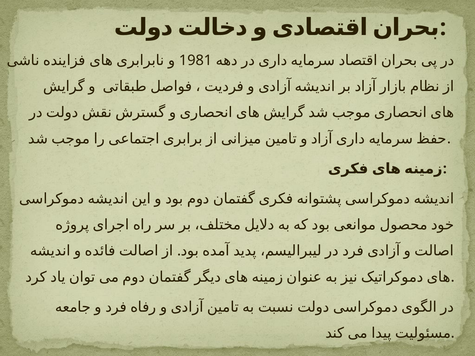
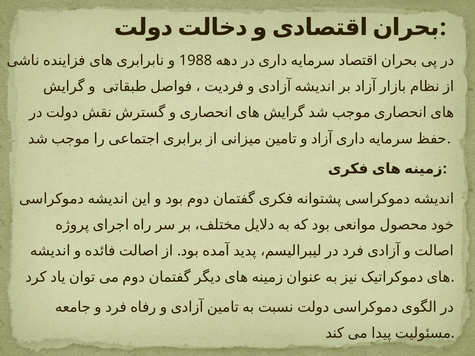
1981: 1981 -> 1988
